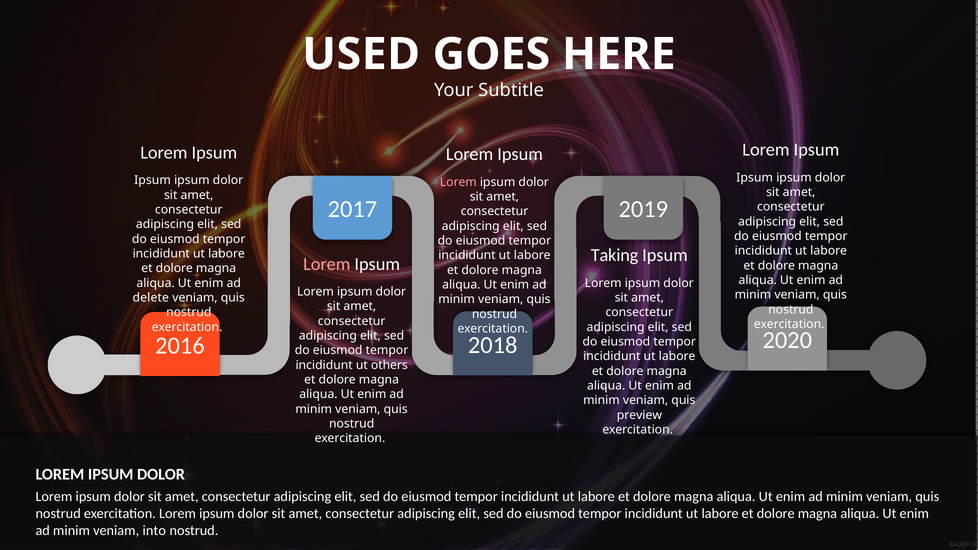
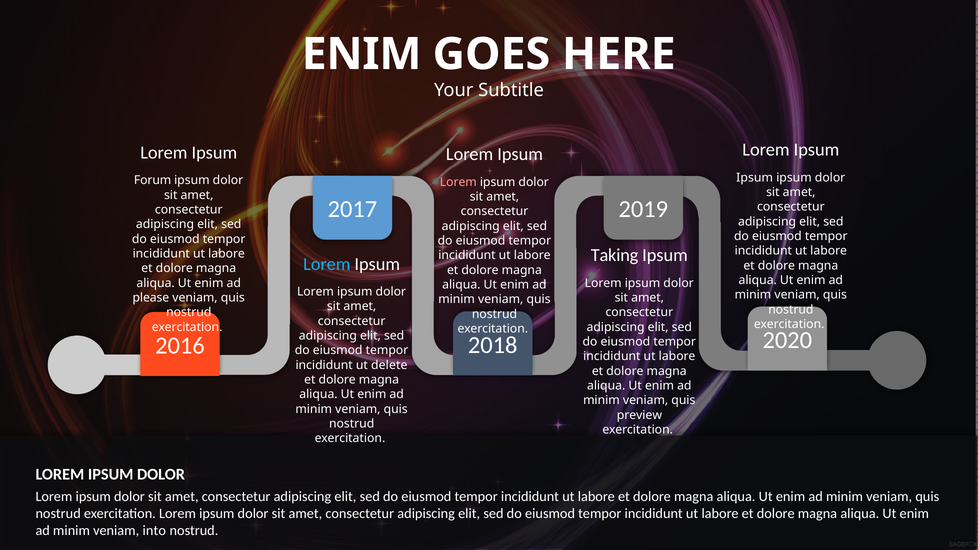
USED at (361, 54): USED -> ENIM
Ipsum at (153, 180): Ipsum -> Forum
Lorem at (327, 264) colour: pink -> light blue
delete: delete -> please
others: others -> delete
